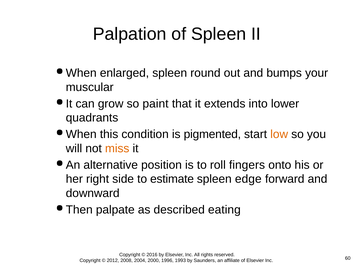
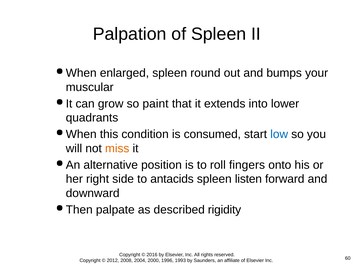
pigmented: pigmented -> consumed
low colour: orange -> blue
estimate: estimate -> antacids
edge: edge -> listen
eating: eating -> rigidity
